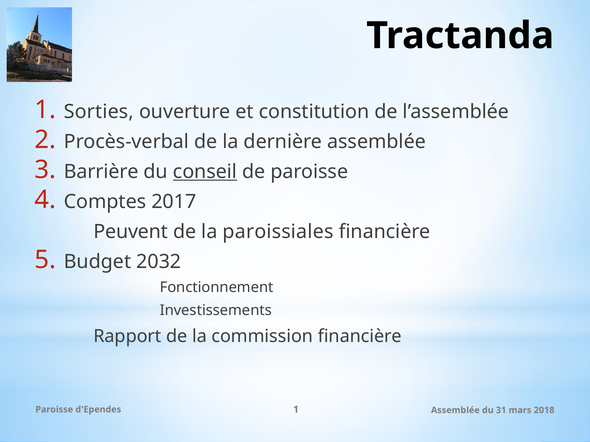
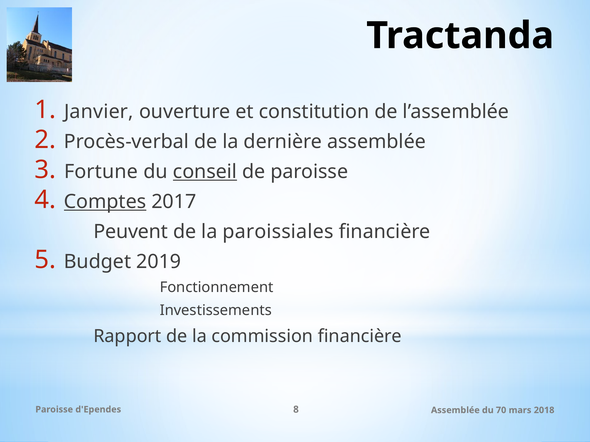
Sorties: Sorties -> Janvier
Barrière: Barrière -> Fortune
Comptes underline: none -> present
2032: 2032 -> 2019
d'Ependes 1: 1 -> 8
31: 31 -> 70
